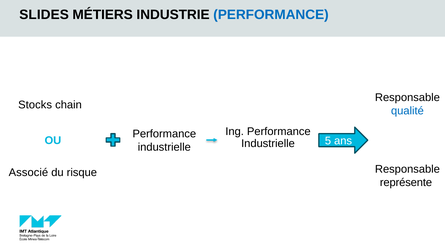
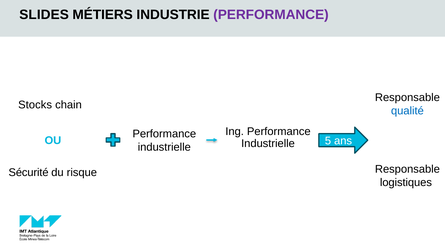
PERFORMANCE at (271, 15) colour: blue -> purple
Associé: Associé -> Sécurité
représente: représente -> logistiques
